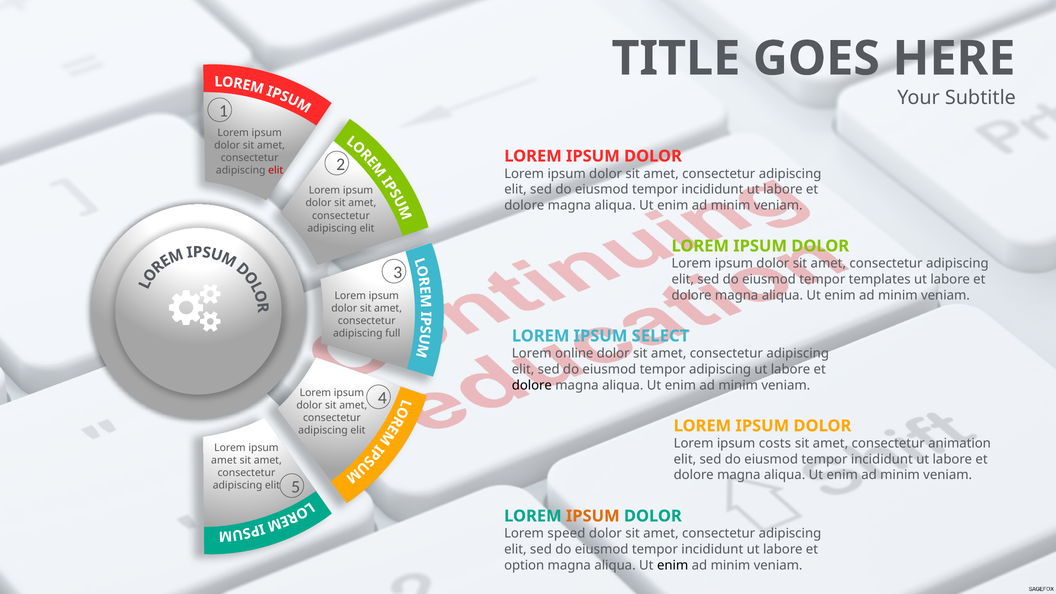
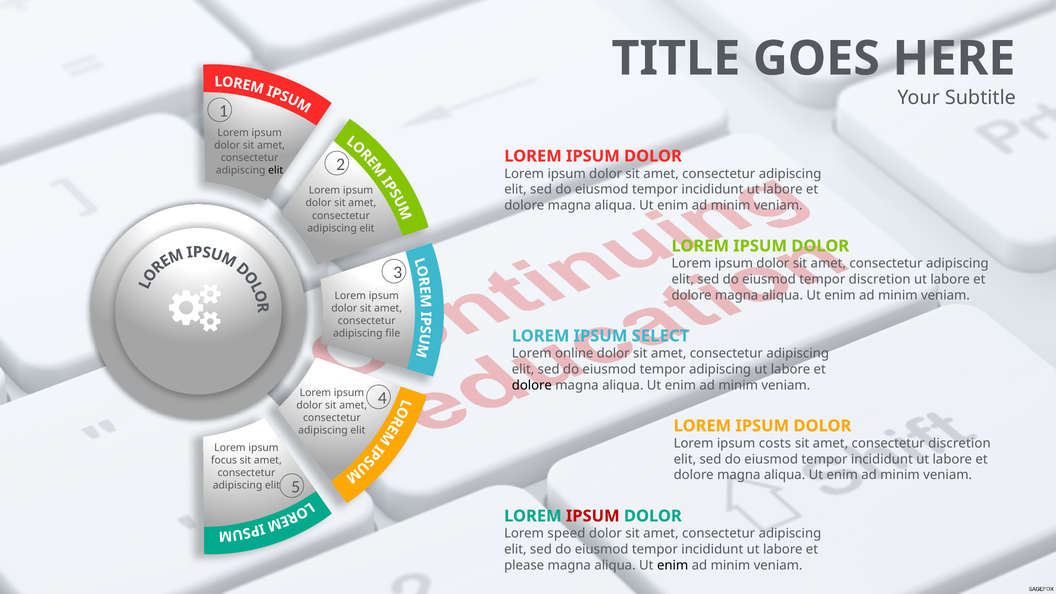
elit at (276, 170) colour: red -> black
tempor templates: templates -> discretion
full: full -> file
consectetur animation: animation -> discretion
amet at (224, 460): amet -> focus
IPSUM at (593, 516) colour: orange -> red
option: option -> please
